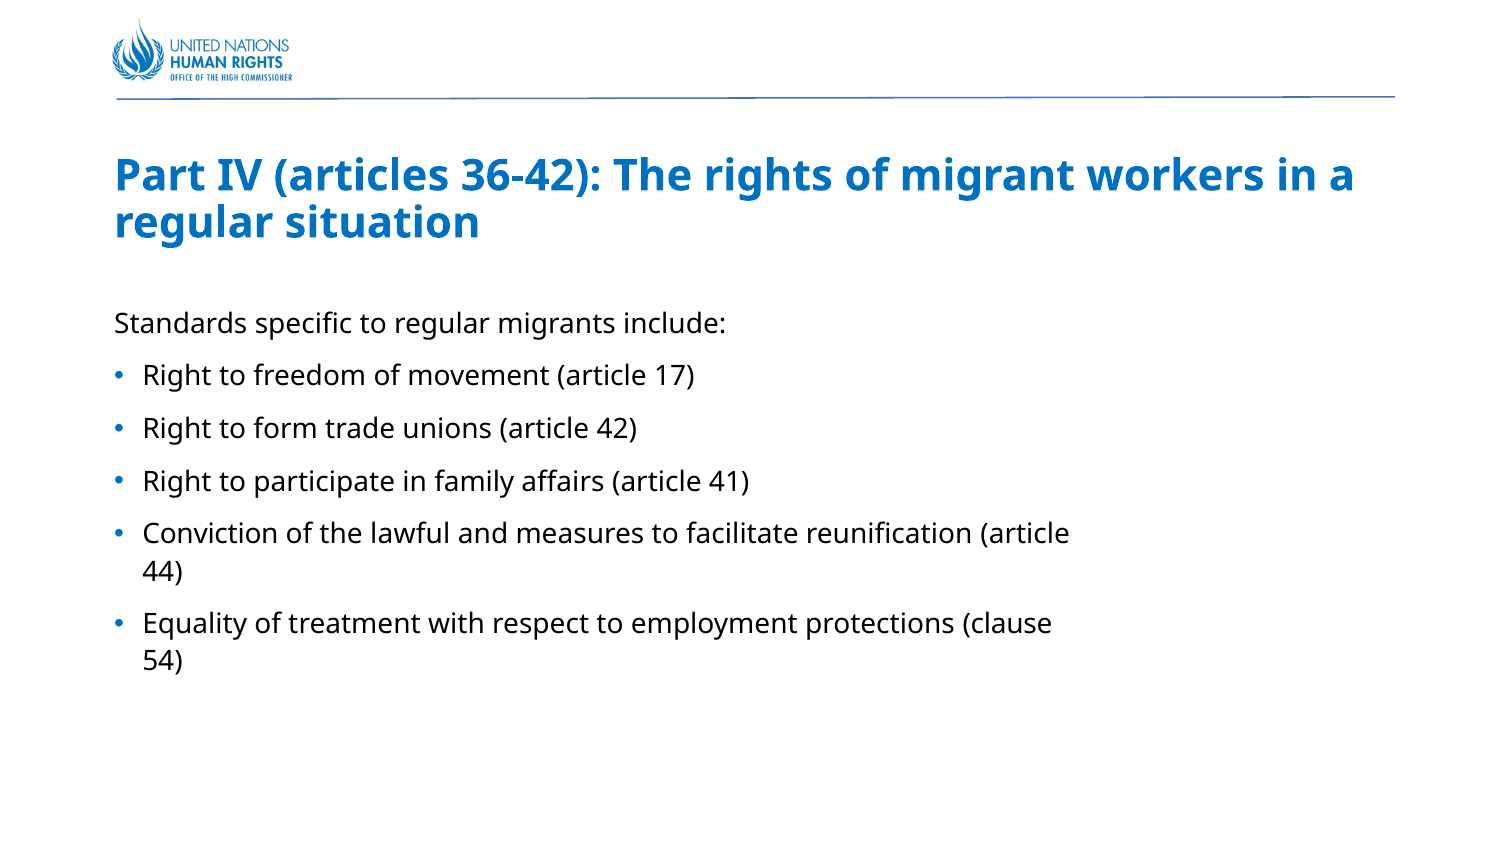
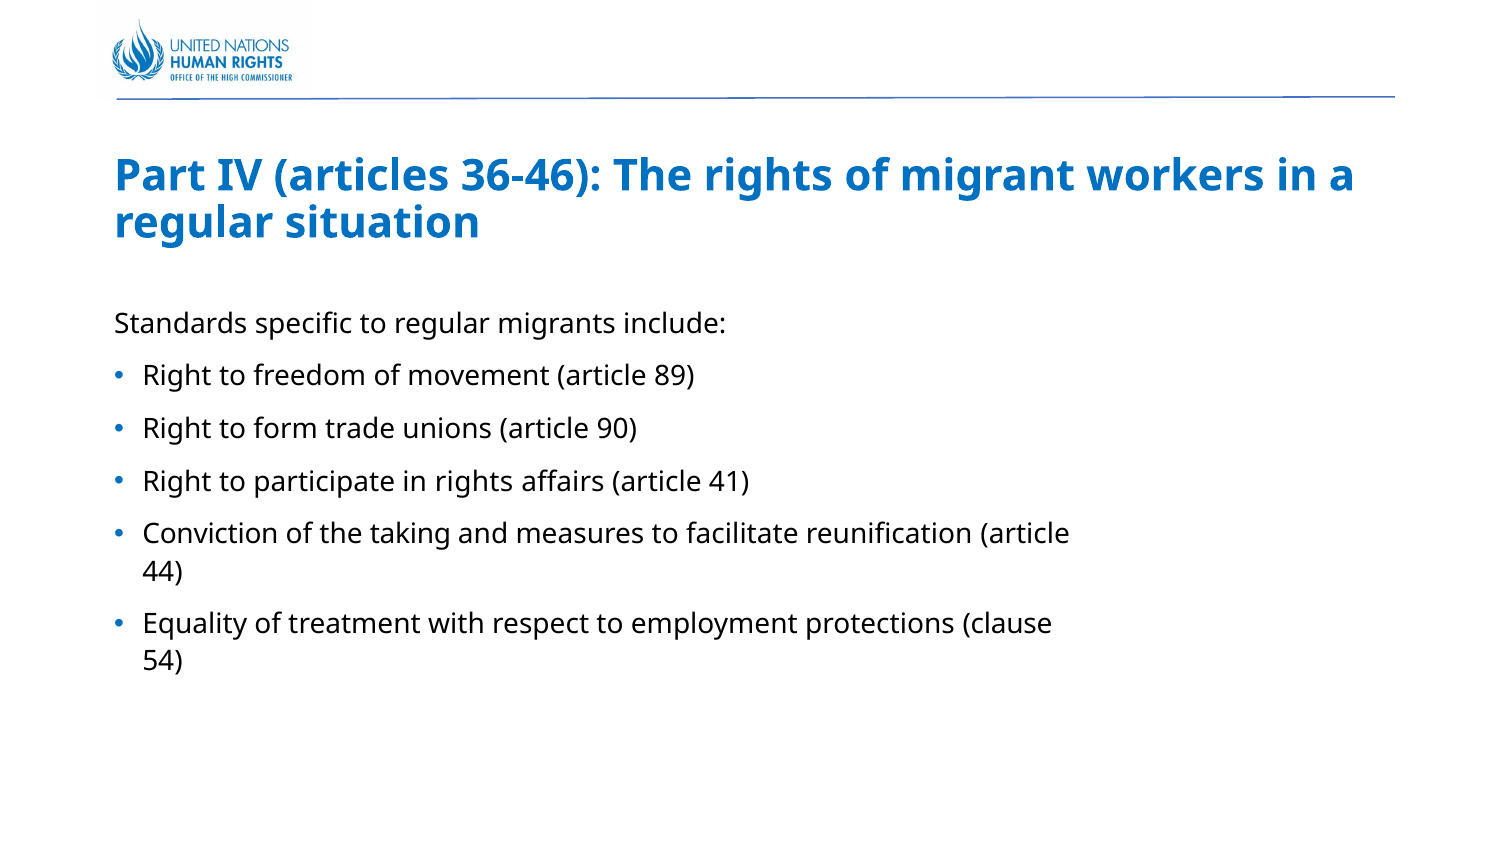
36-42: 36-42 -> 36-46
17: 17 -> 89
42: 42 -> 90
in family: family -> rights
lawful: lawful -> taking
